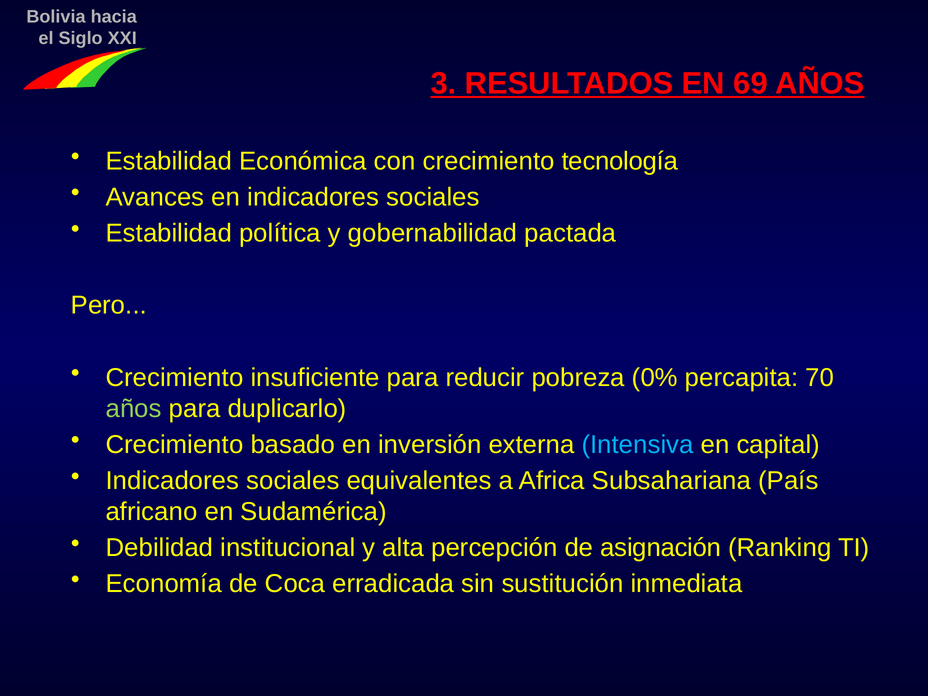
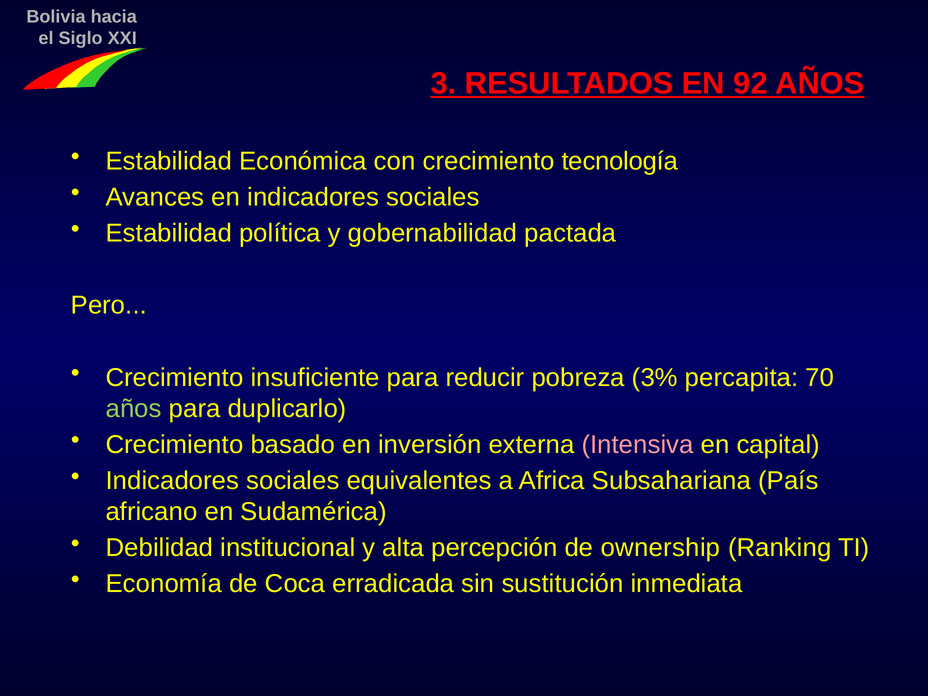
69: 69 -> 92
0%: 0% -> 3%
Intensiva colour: light blue -> pink
asignación: asignación -> ownership
